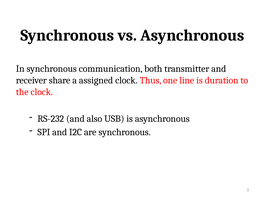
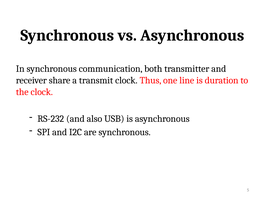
assigned: assigned -> transmit
